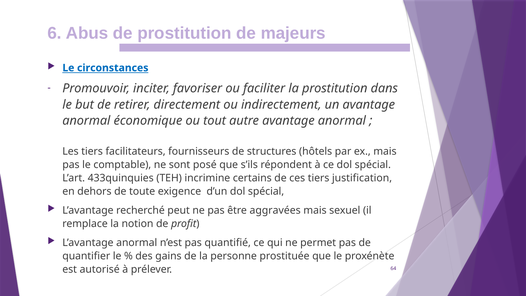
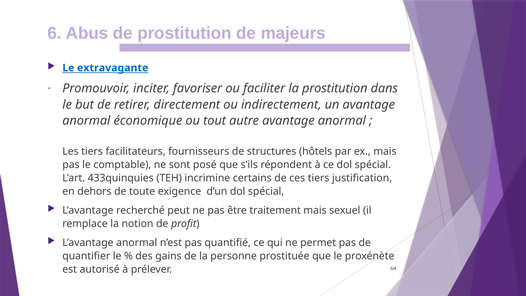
circonstances: circonstances -> extravagante
aggravées: aggravées -> traitement
